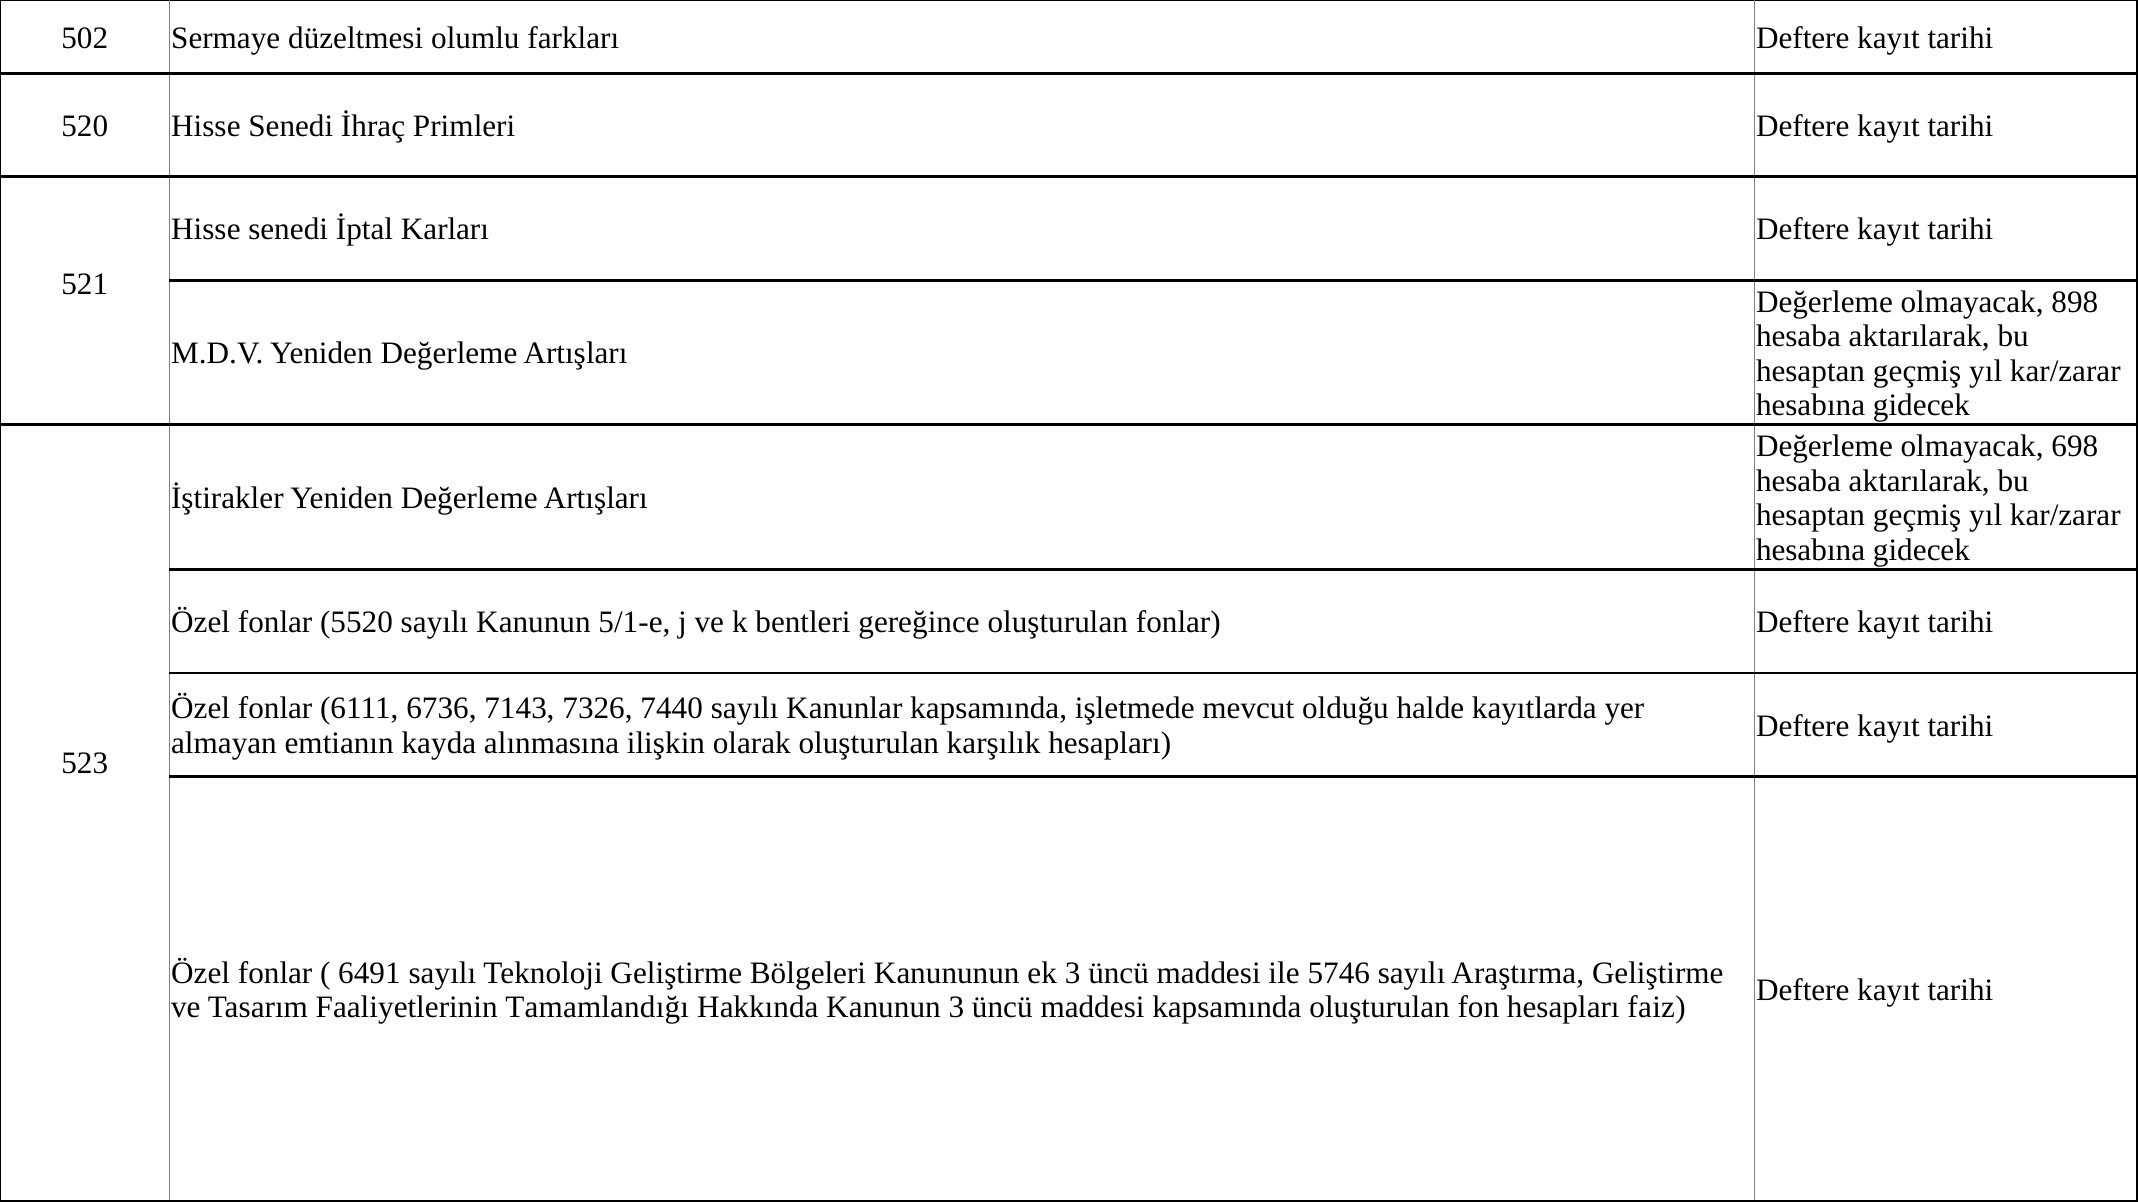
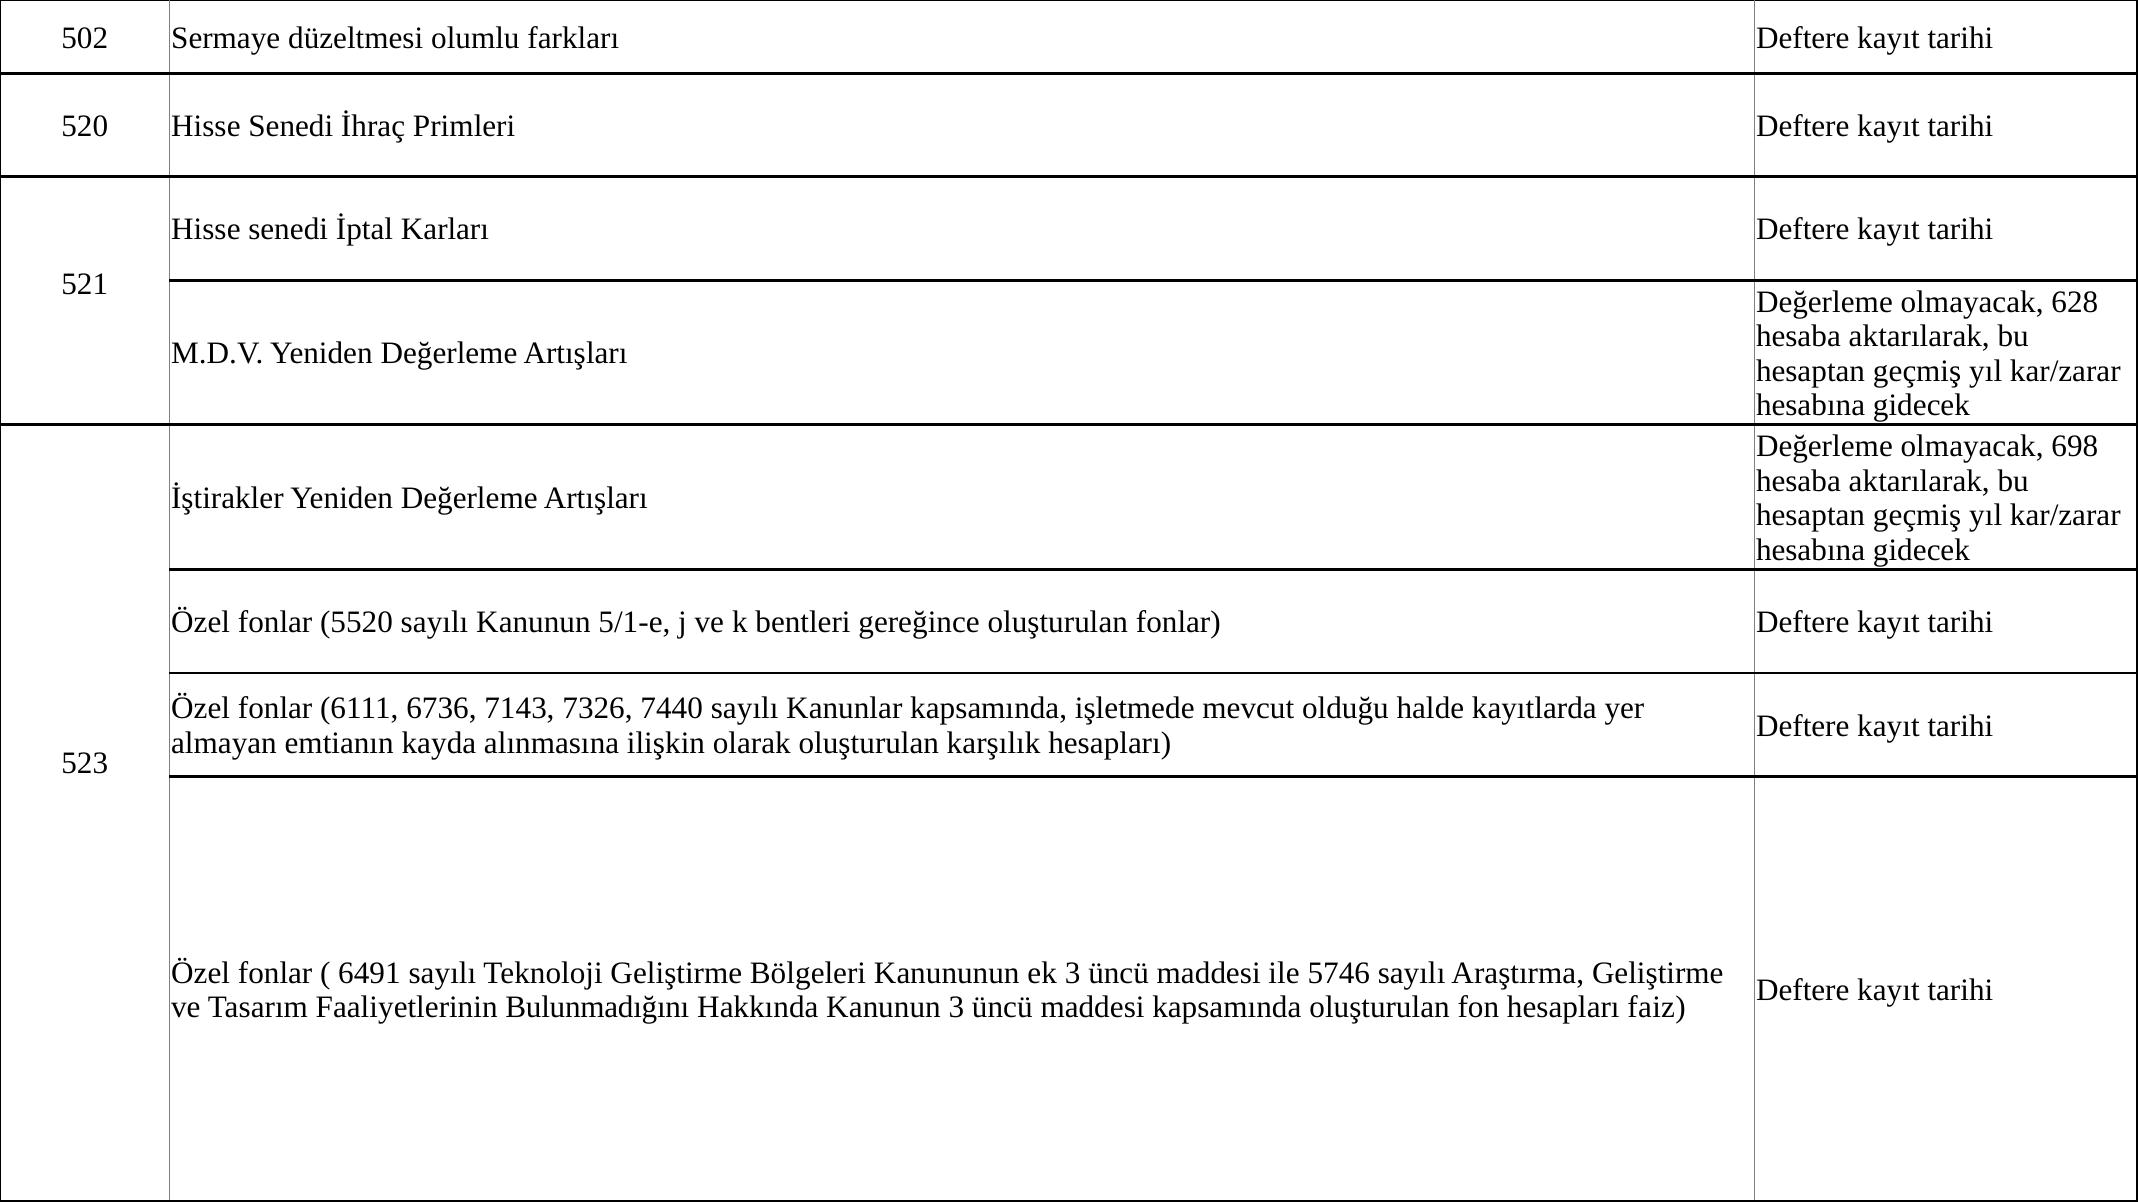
898: 898 -> 628
Tamamlandığı: Tamamlandığı -> Bulunmadığını
